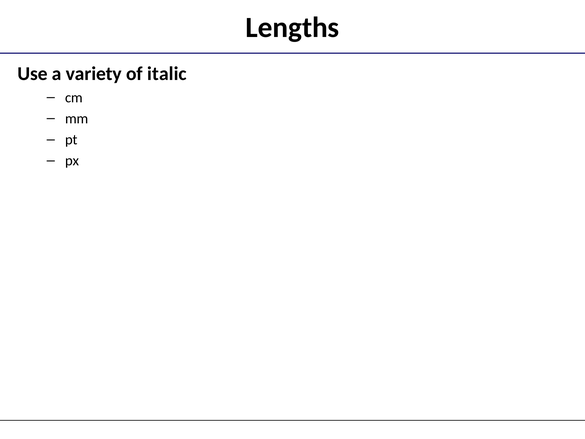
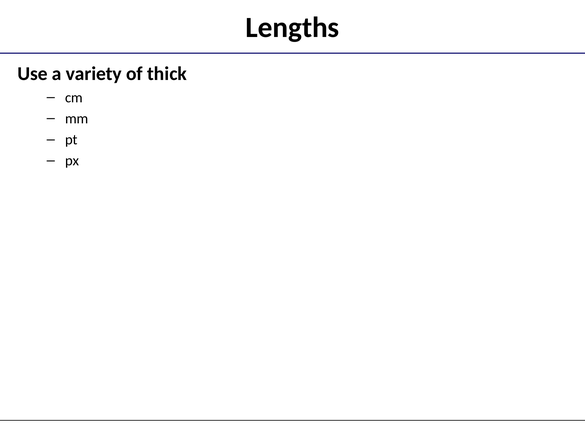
italic: italic -> thick
